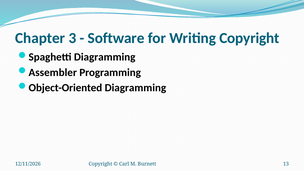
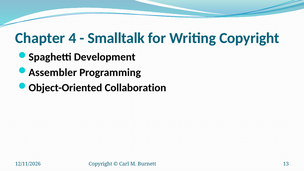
3: 3 -> 4
Software: Software -> Smalltalk
Spaghetti Diagramming: Diagramming -> Development
Object-Oriented Diagramming: Diagramming -> Collaboration
